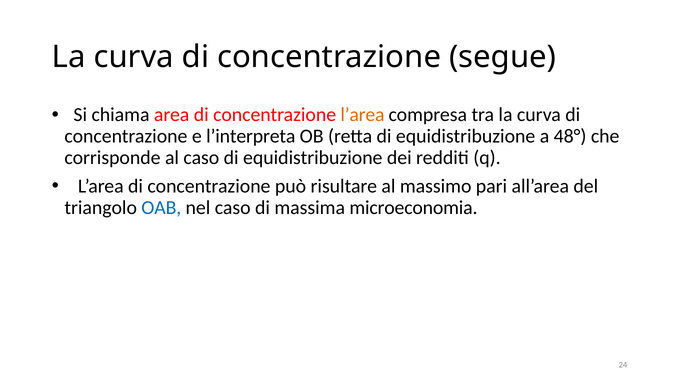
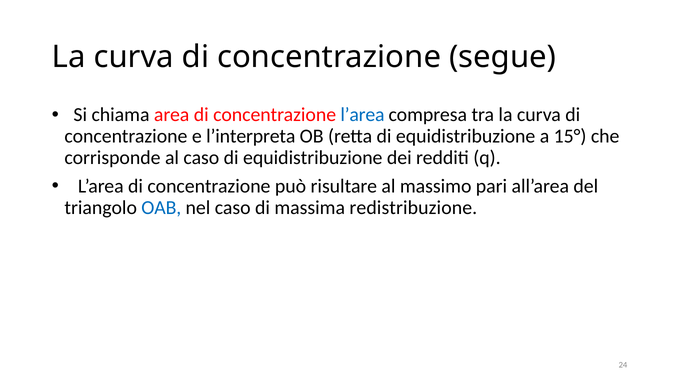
l’area at (362, 115) colour: orange -> blue
48°: 48° -> 15°
microeconomia: microeconomia -> redistribuzione
